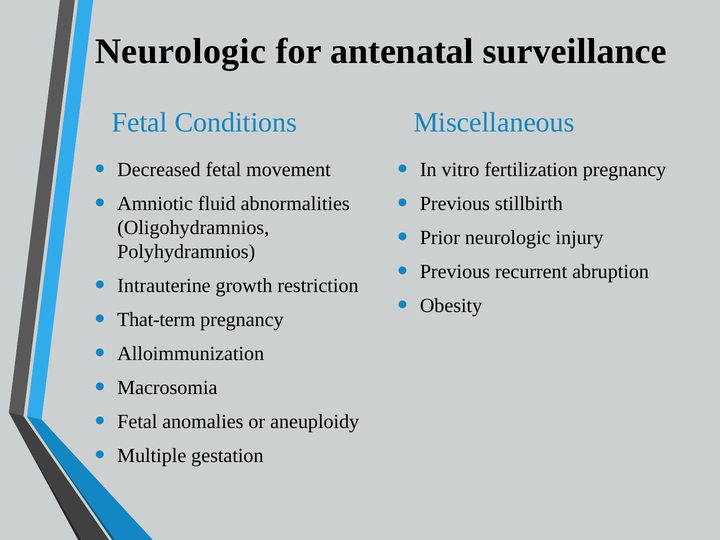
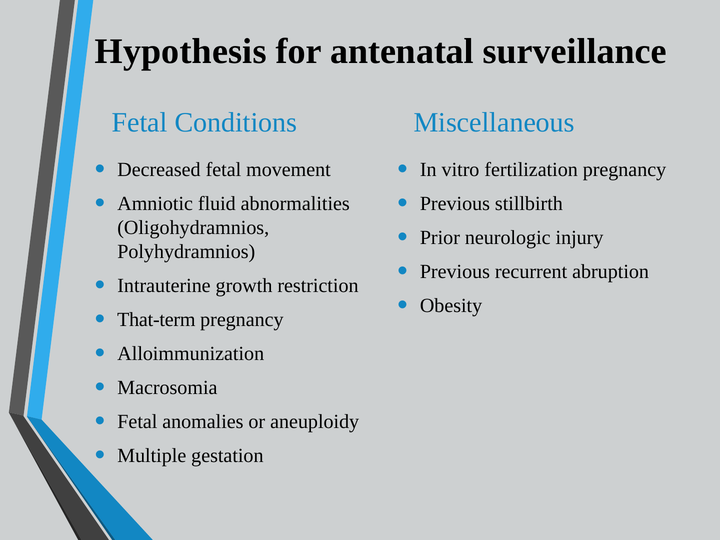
Neurologic at (181, 52): Neurologic -> Hypothesis
